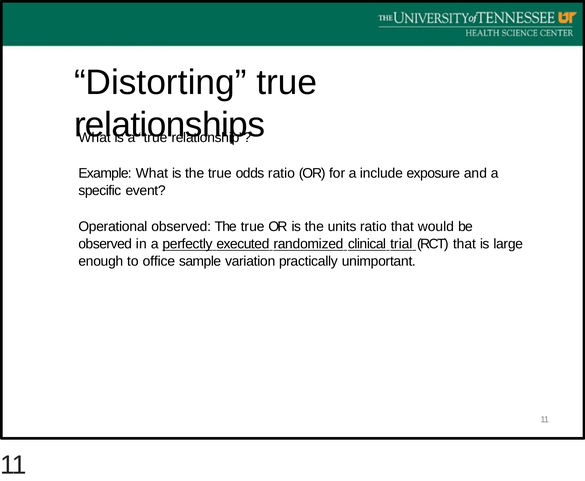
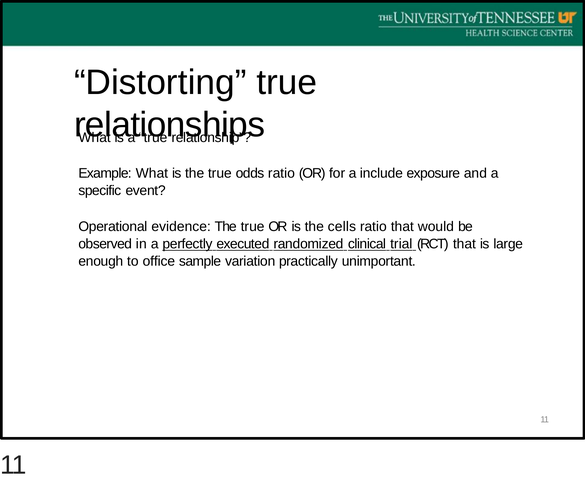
Operational observed: observed -> evidence
units: units -> cells
